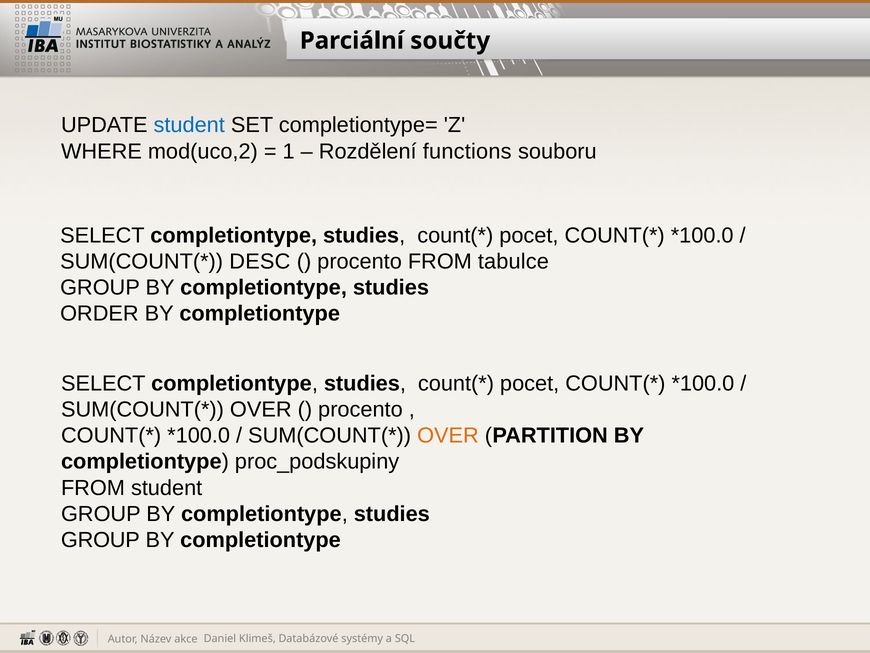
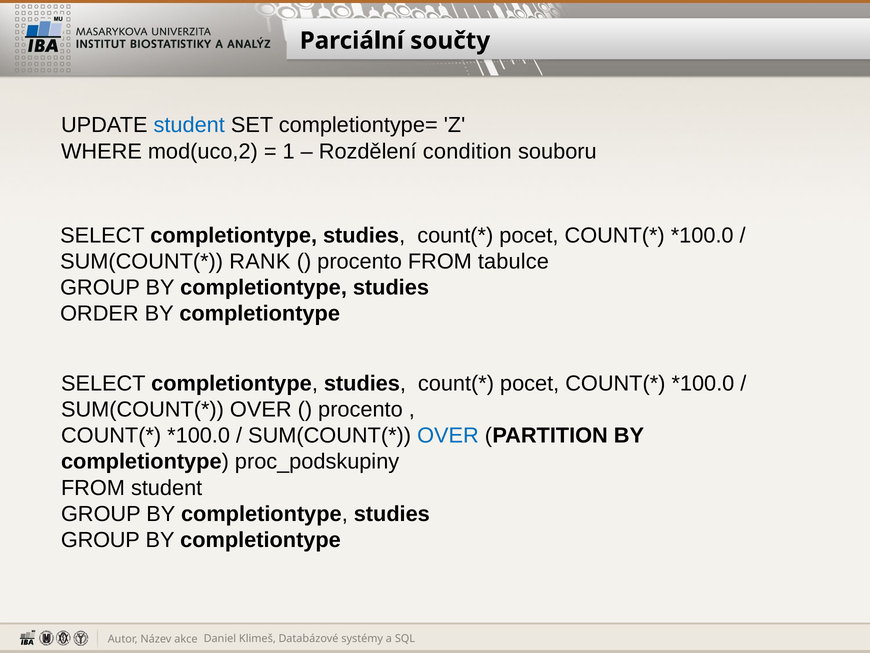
functions: functions -> condition
DESC: DESC -> RANK
OVER at (448, 435) colour: orange -> blue
